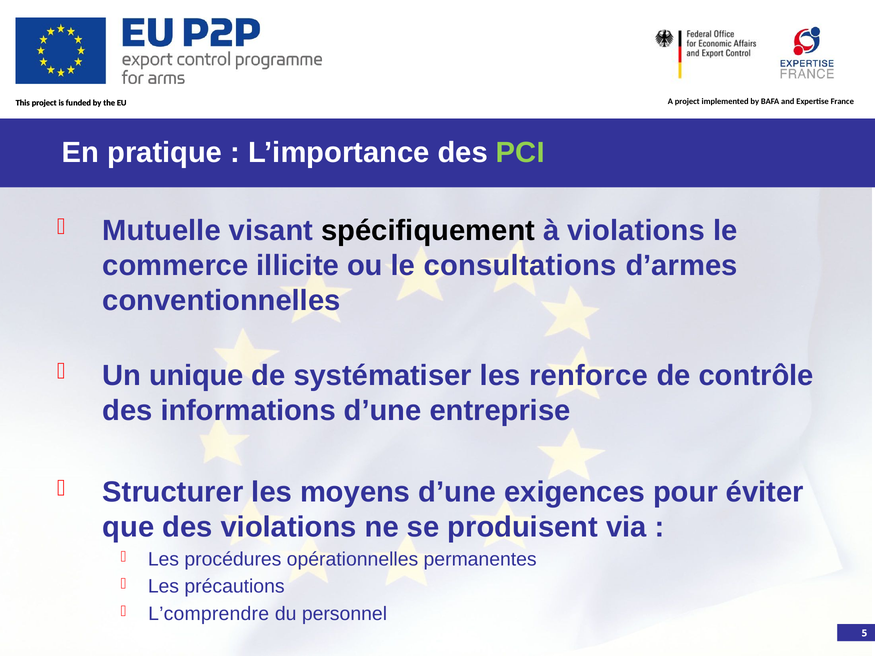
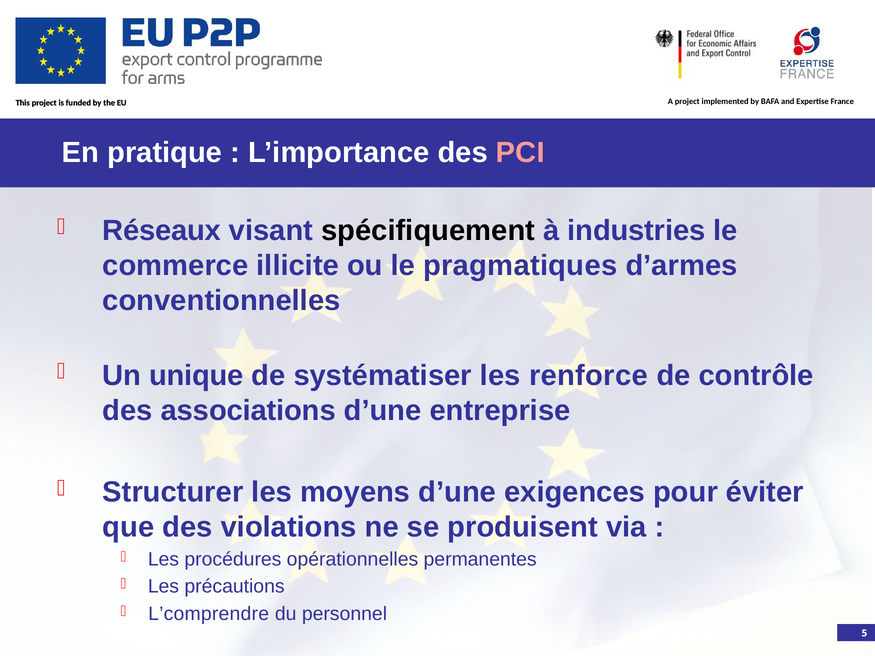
PCI colour: light green -> pink
Mutuelle: Mutuelle -> Réseaux
à violations: violations -> industries
consultations: consultations -> pragmatiques
informations: informations -> associations
